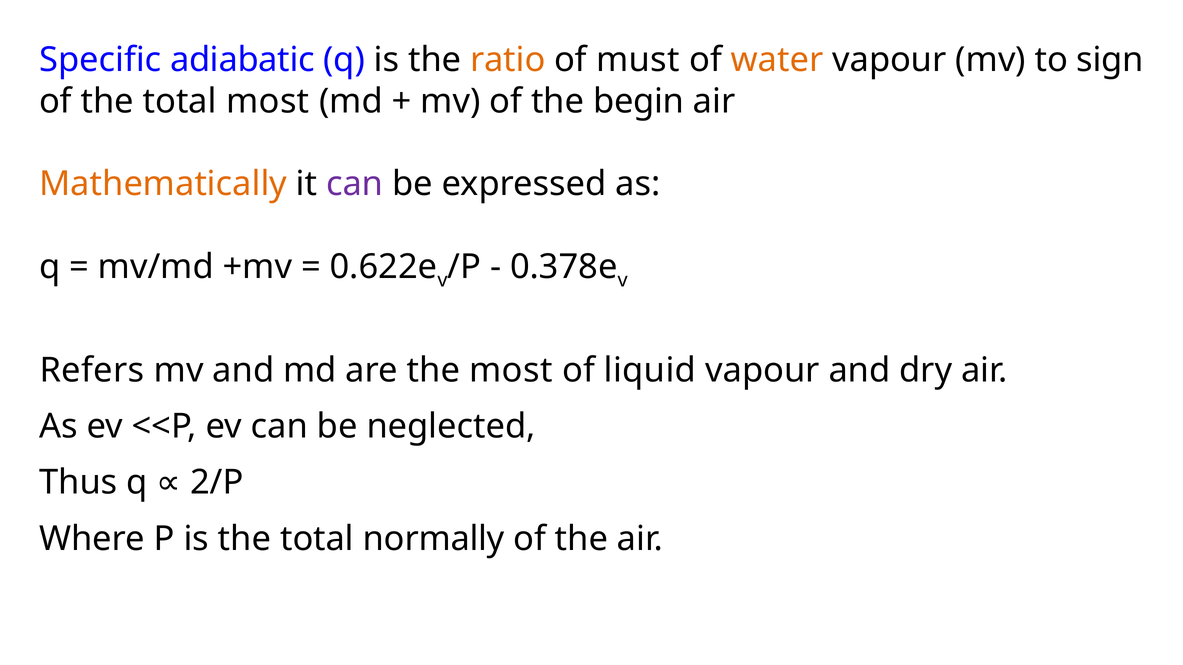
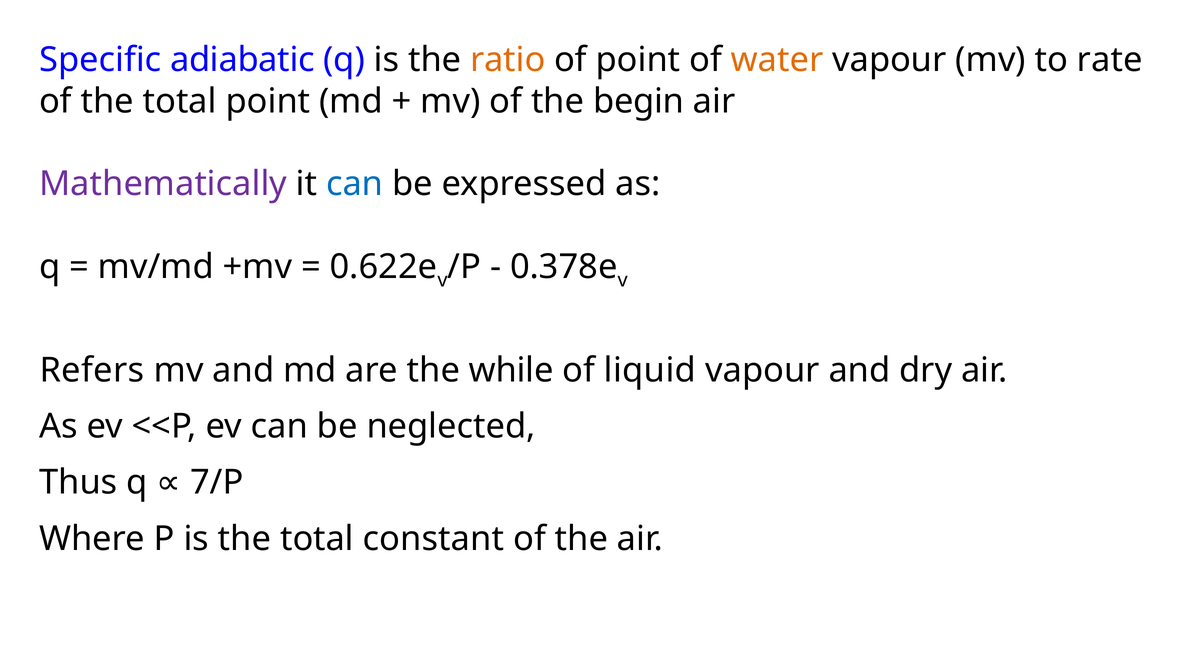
of must: must -> point
sign: sign -> rate
total most: most -> point
Mathematically colour: orange -> purple
can at (355, 184) colour: purple -> blue
the most: most -> while
2/P: 2/P -> 7/P
normally: normally -> constant
